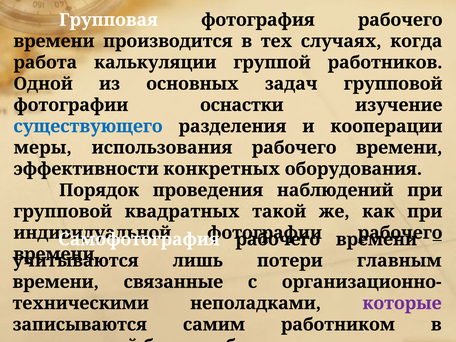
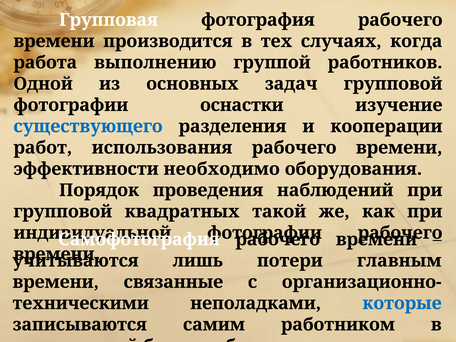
калькуляции: калькуляции -> выполнению
меры: меры -> работ
конкретных: конкретных -> необходимо
которые colour: purple -> blue
